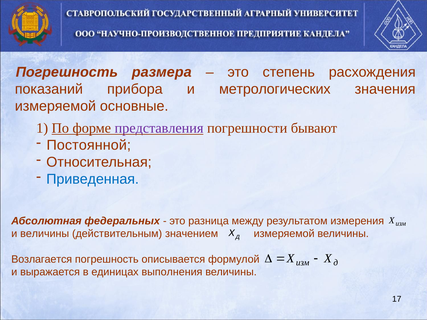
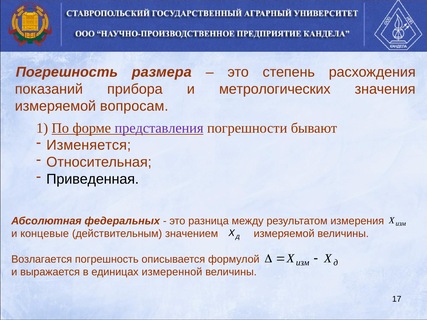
основные: основные -> вопросам
Постоянной: Постоянной -> Изменяется
Приведенная colour: blue -> black
и величины: величины -> концевые
выполнения: выполнения -> измеренной
